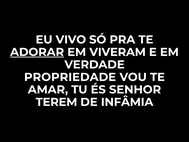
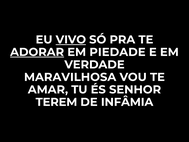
VIVO underline: none -> present
VIVERAM: VIVERAM -> PIEDADE
PROPRIEDADE: PROPRIEDADE -> MARAVILHOSA
